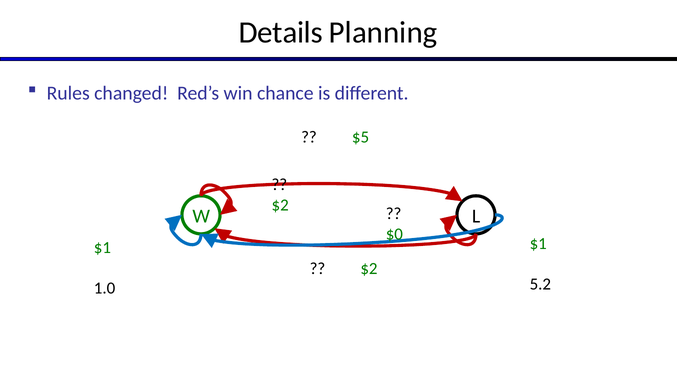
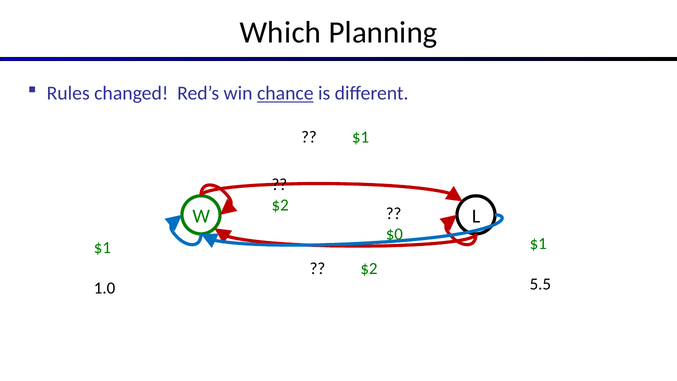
Details: Details -> Which
chance underline: none -> present
$5 at (361, 137): $5 -> $1
5.2: 5.2 -> 5.5
